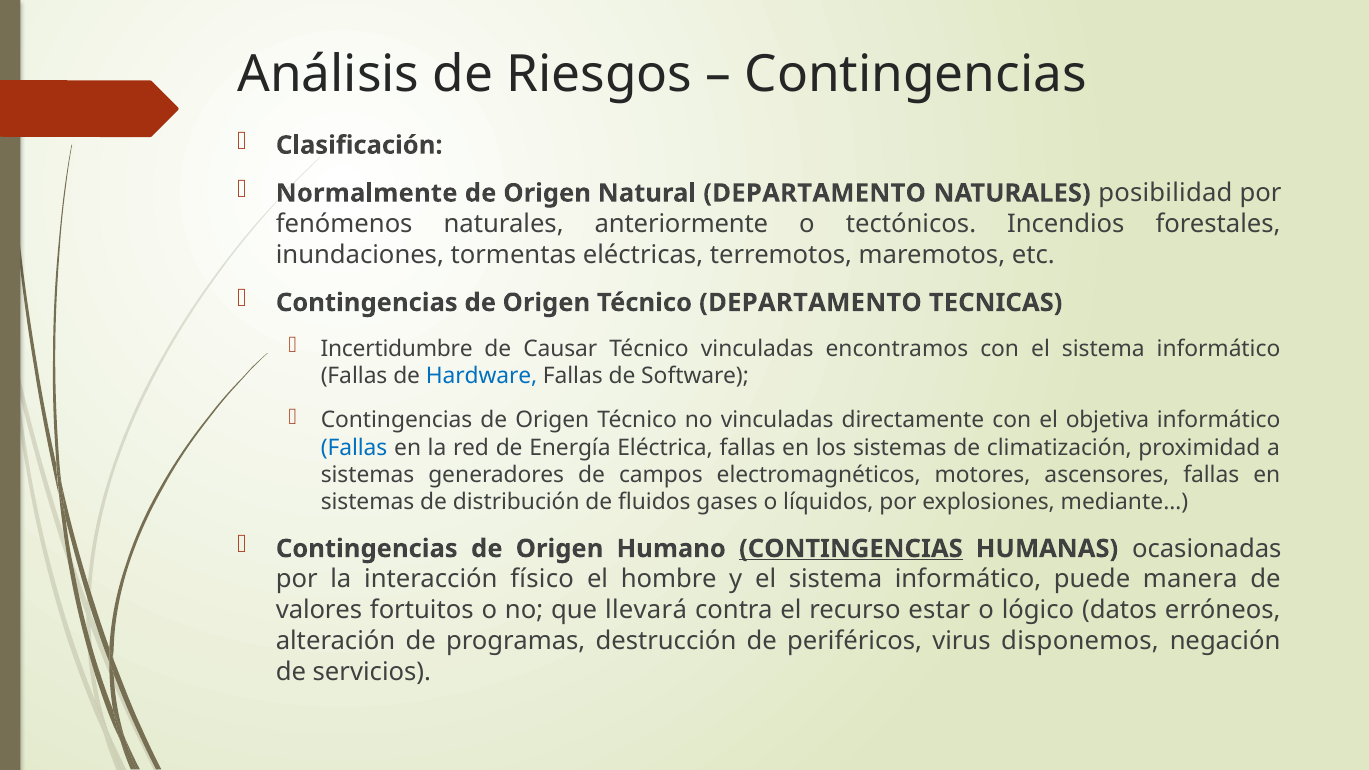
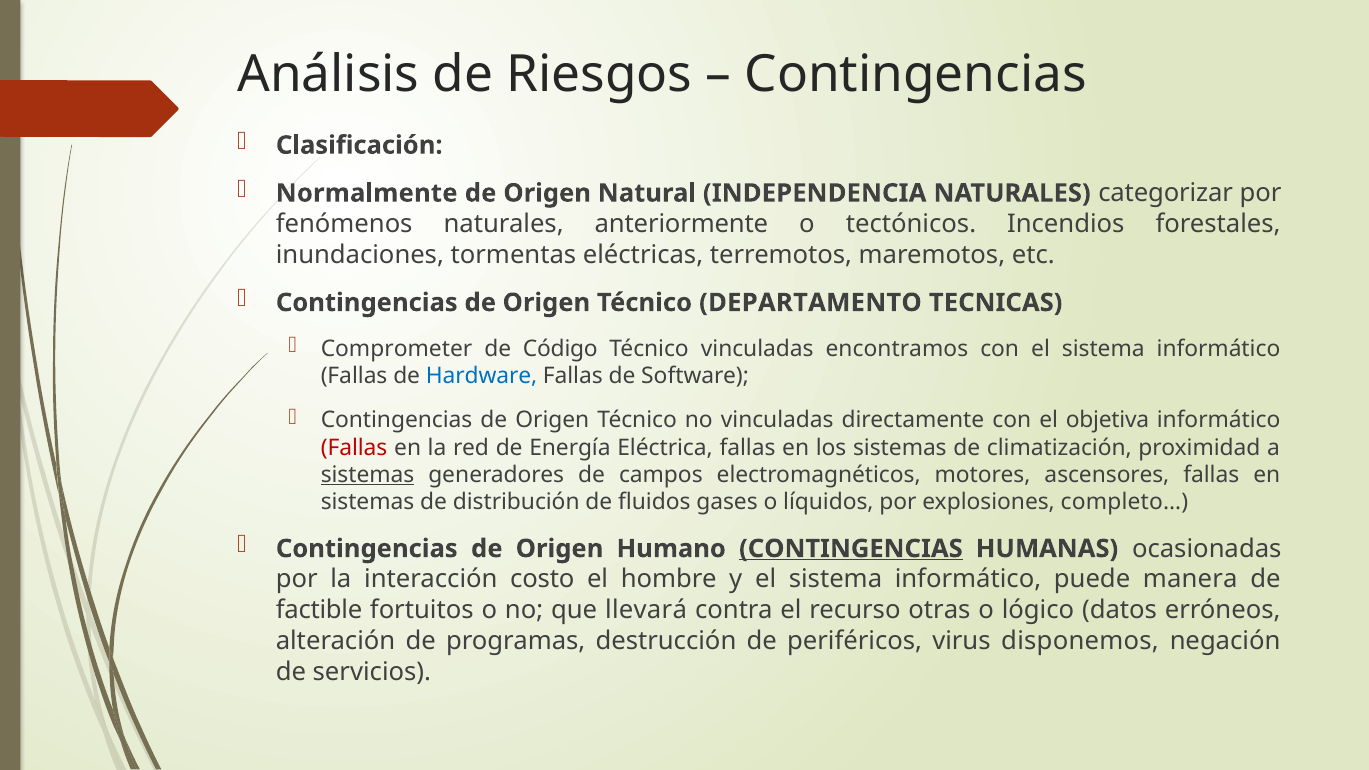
Natural DEPARTAMENTO: DEPARTAMENTO -> INDEPENDENCIA
posibilidad: posibilidad -> categorizar
Incertidumbre: Incertidumbre -> Comprometer
Causar: Causar -> Código
Fallas at (354, 448) colour: blue -> red
sistemas at (368, 475) underline: none -> present
mediante…: mediante… -> completo…
físico: físico -> costo
valores: valores -> factible
estar: estar -> otras
